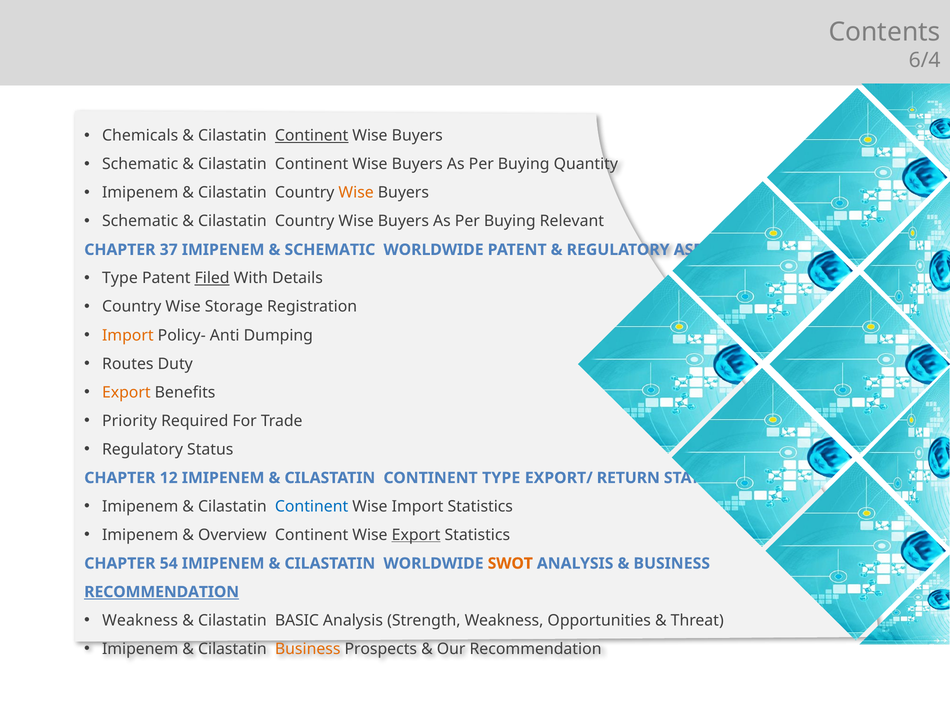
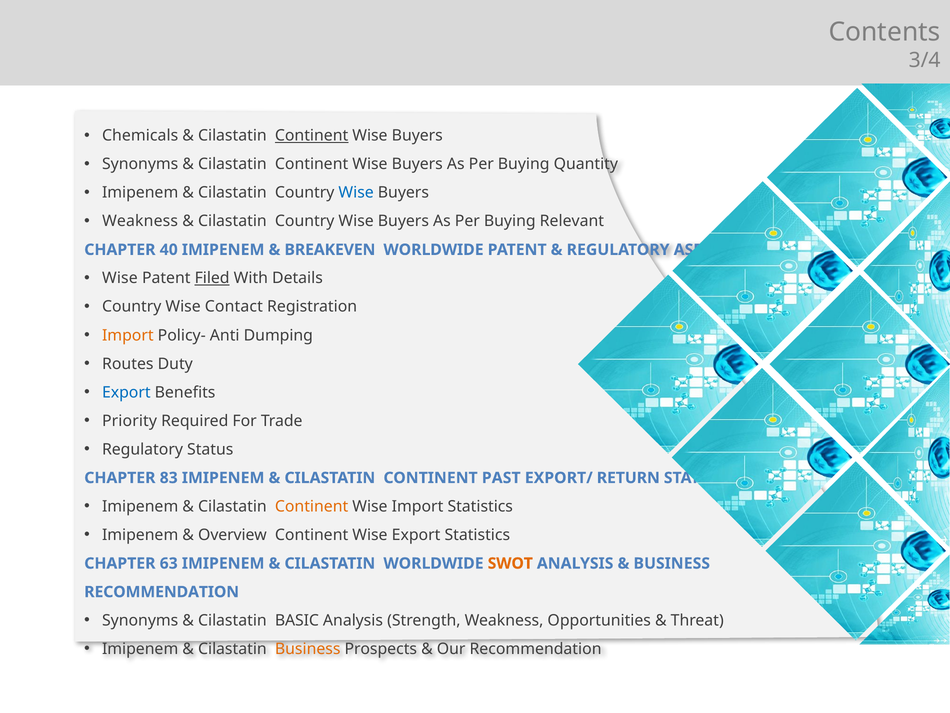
6/4: 6/4 -> 3/4
Schematic at (140, 164): Schematic -> Synonyms
Wise at (356, 193) colour: orange -> blue
Schematic at (140, 221): Schematic -> Weakness
37: 37 -> 40
SCHEMATIC at (330, 250): SCHEMATIC -> BREAKEVEN
Type at (120, 278): Type -> Wise
Storage: Storage -> Contact
Export at (126, 392) colour: orange -> blue
12: 12 -> 83
CONTINENT TYPE: TYPE -> PAST
Continent at (312, 506) colour: blue -> orange
Export at (416, 535) underline: present -> none
54: 54 -> 63
RECOMMENDATION at (162, 592) underline: present -> none
Weakness at (140, 620): Weakness -> Synonyms
